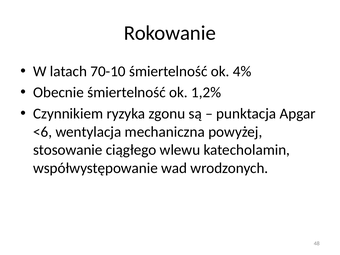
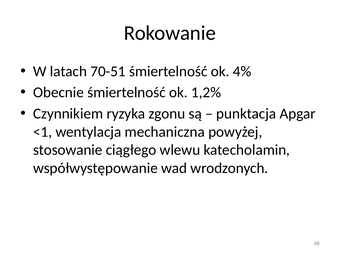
70-10: 70-10 -> 70-51
<6: <6 -> <1
